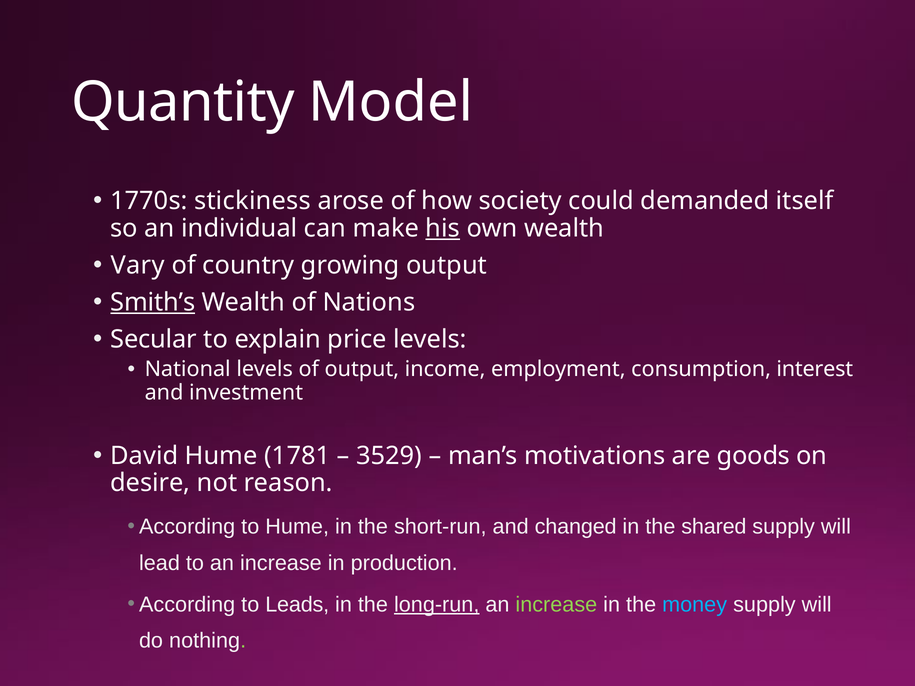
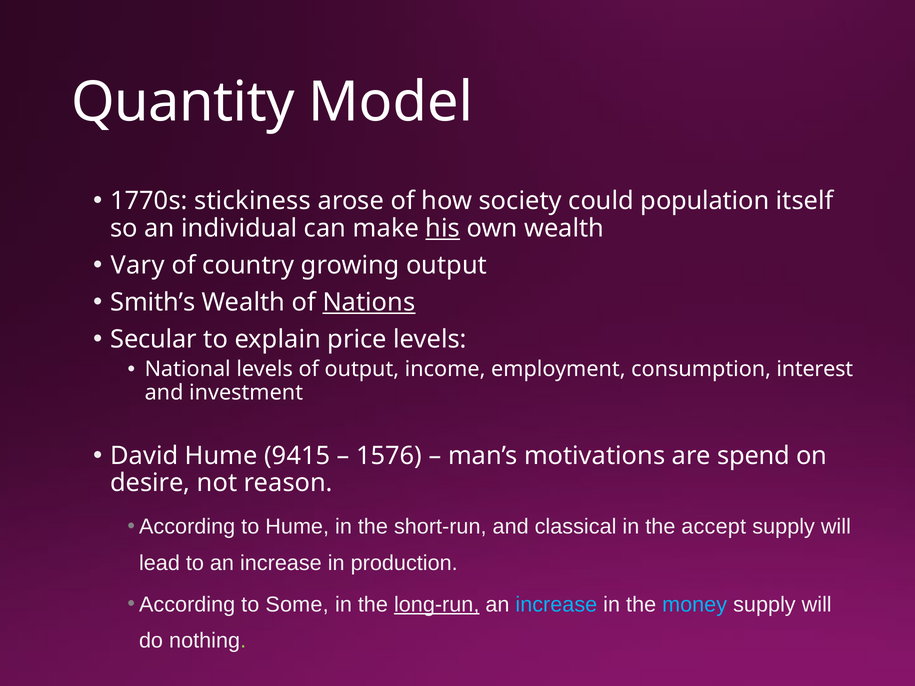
demanded: demanded -> population
Smith’s underline: present -> none
Nations underline: none -> present
1781: 1781 -> 9415
3529: 3529 -> 1576
goods: goods -> spend
changed: changed -> classical
shared: shared -> accept
Leads: Leads -> Some
increase at (556, 605) colour: light green -> light blue
